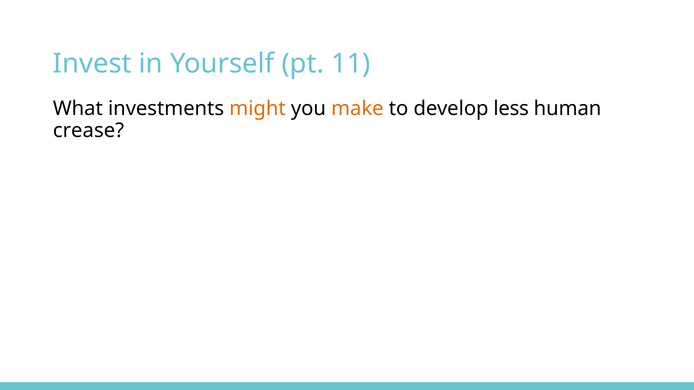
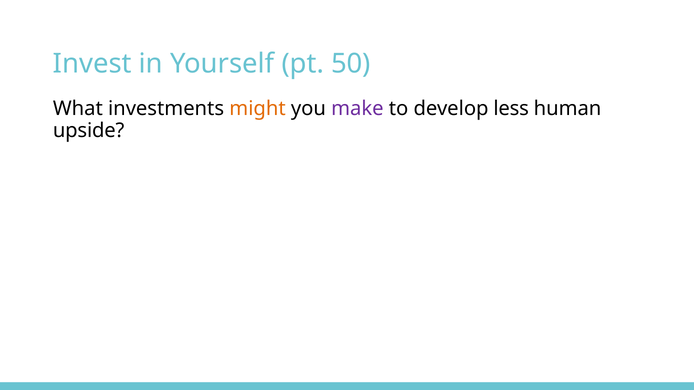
11: 11 -> 50
make colour: orange -> purple
crease: crease -> upside
